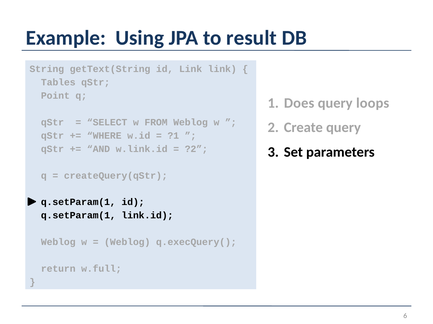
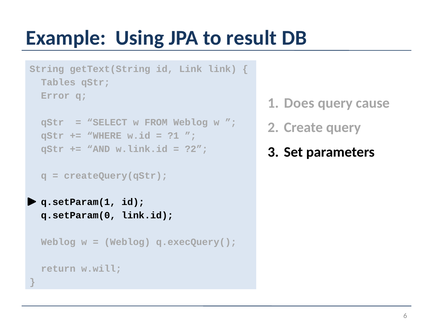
Point: Point -> Error
loops: loops -> cause
q.setParam(1 at (78, 216): q.setParam(1 -> q.setParam(0
w.full: w.full -> w.will
